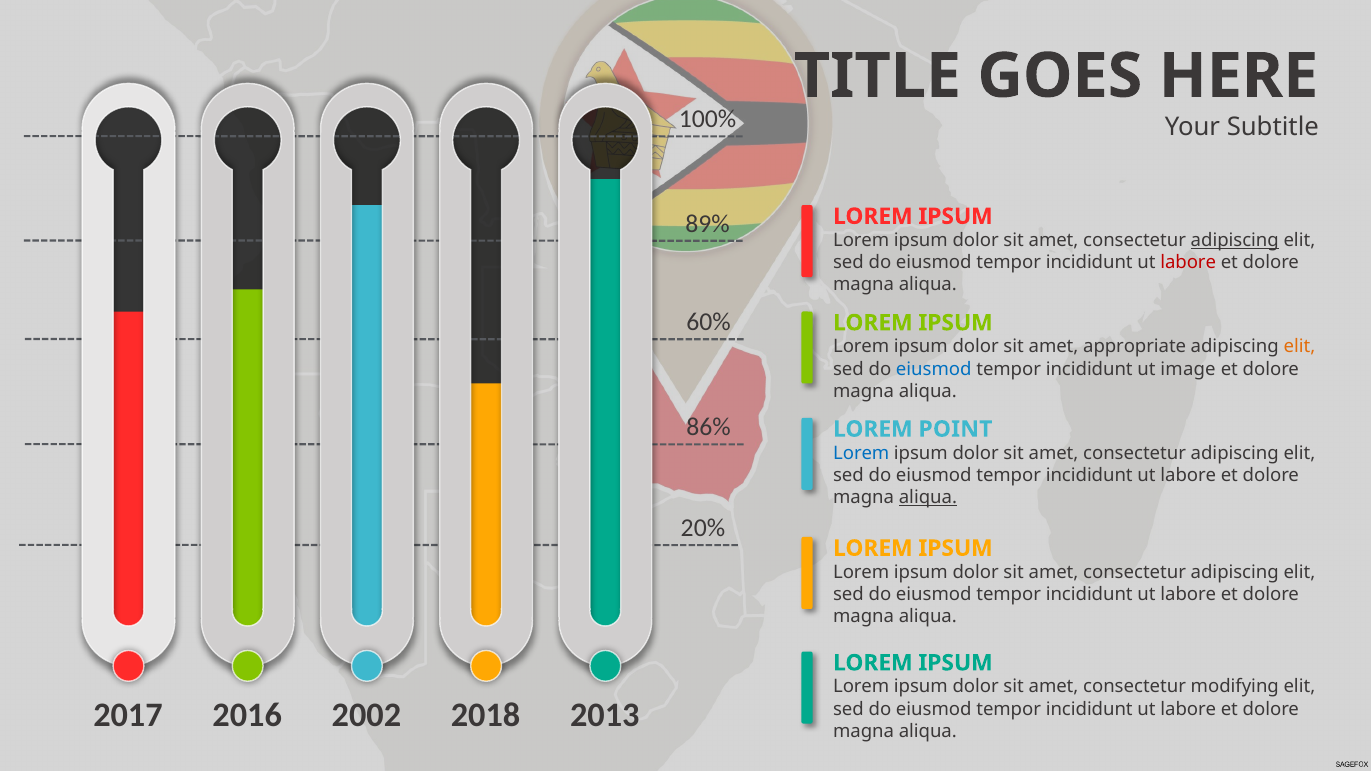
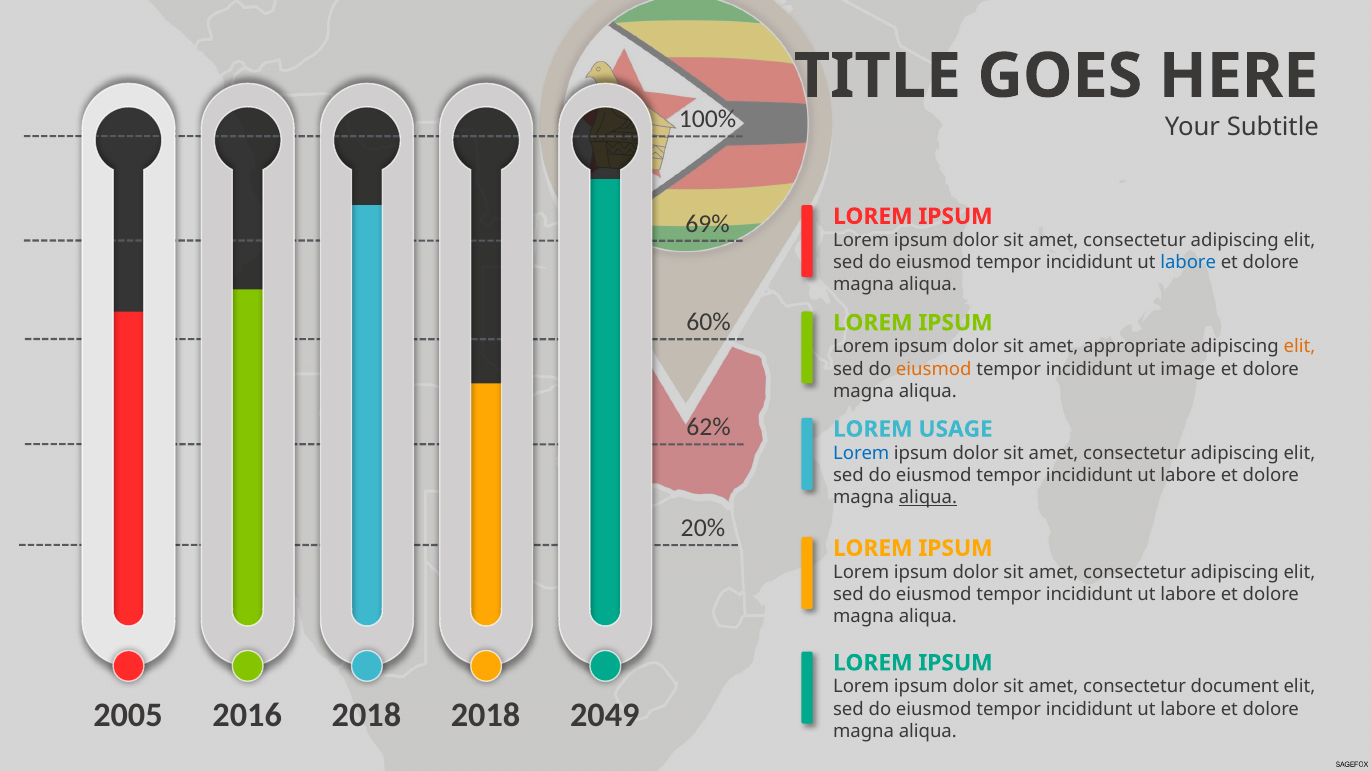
89%: 89% -> 69%
adipiscing at (1235, 240) underline: present -> none
labore at (1188, 263) colour: red -> blue
eiusmod at (934, 369) colour: blue -> orange
86%: 86% -> 62%
POINT: POINT -> USAGE
modifying: modifying -> document
2017: 2017 -> 2005
2016 2002: 2002 -> 2018
2013: 2013 -> 2049
